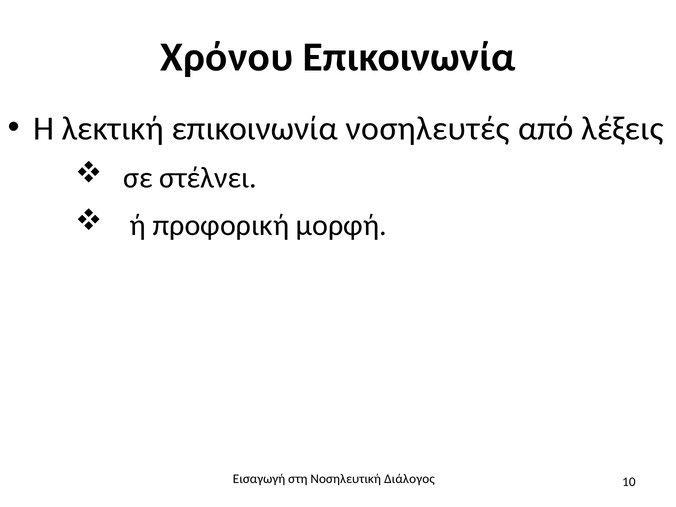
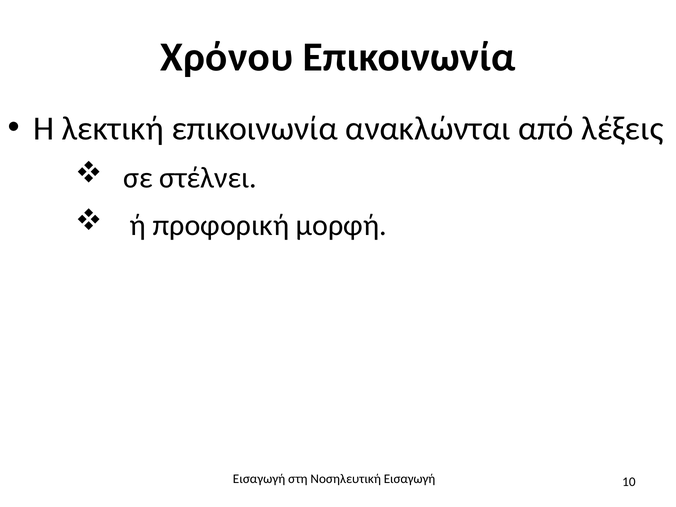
νοσηλευτές: νοσηλευτές -> ανακλώνται
Νοσηλευτική Διάλογος: Διάλογος -> Εισαγωγή
